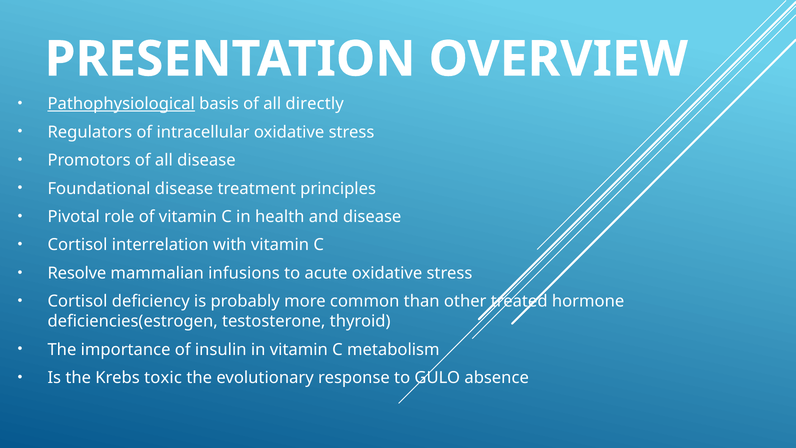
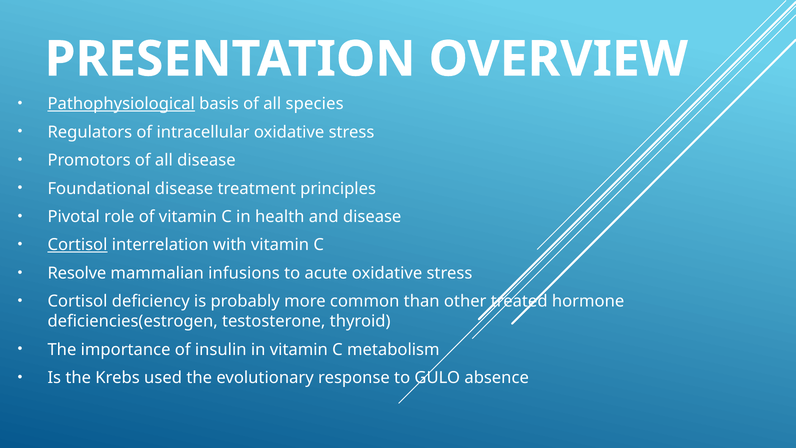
directly: directly -> species
Cortisol at (77, 245) underline: none -> present
toxic: toxic -> used
